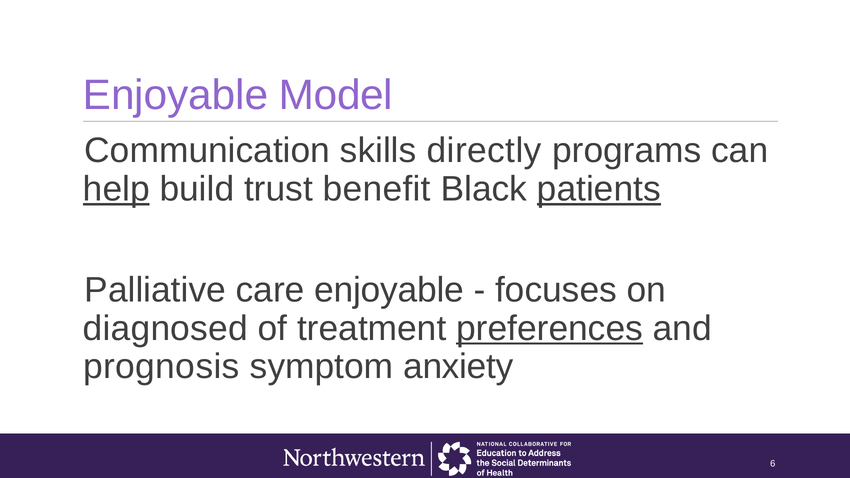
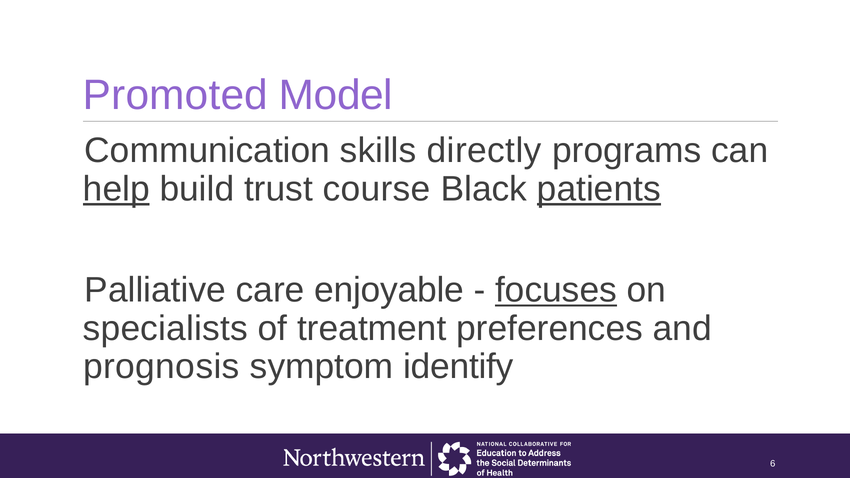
Enjoyable at (176, 95): Enjoyable -> Promoted
benefit: benefit -> course
focuses underline: none -> present
diagnosed: diagnosed -> specialists
preferences underline: present -> none
anxiety: anxiety -> identify
